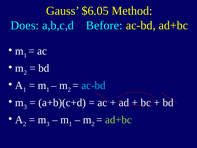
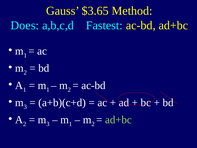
$6.05: $6.05 -> $3.65
Before: Before -> Fastest
ac-bd at (93, 85) colour: light blue -> white
